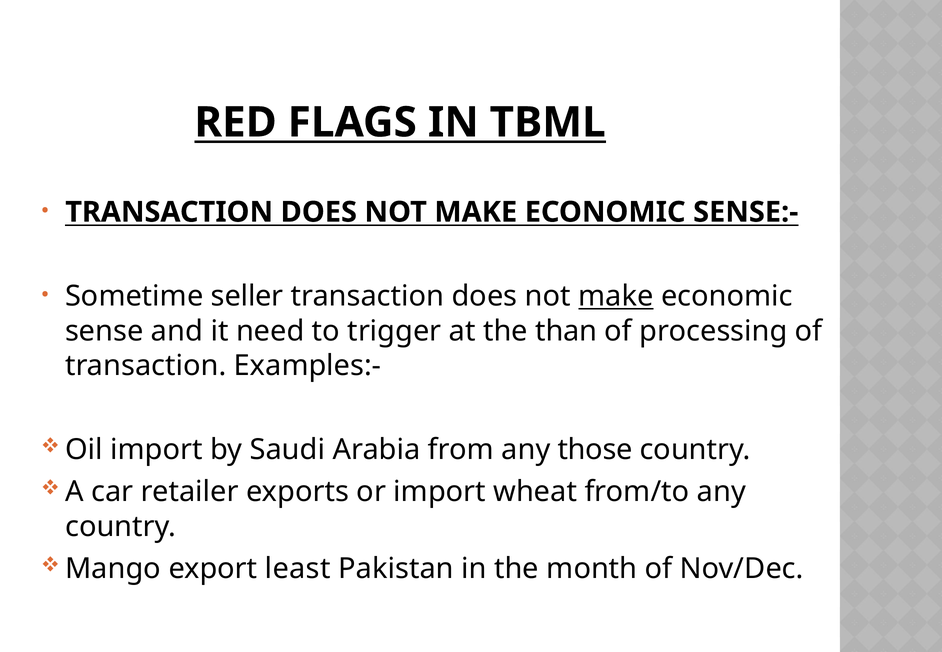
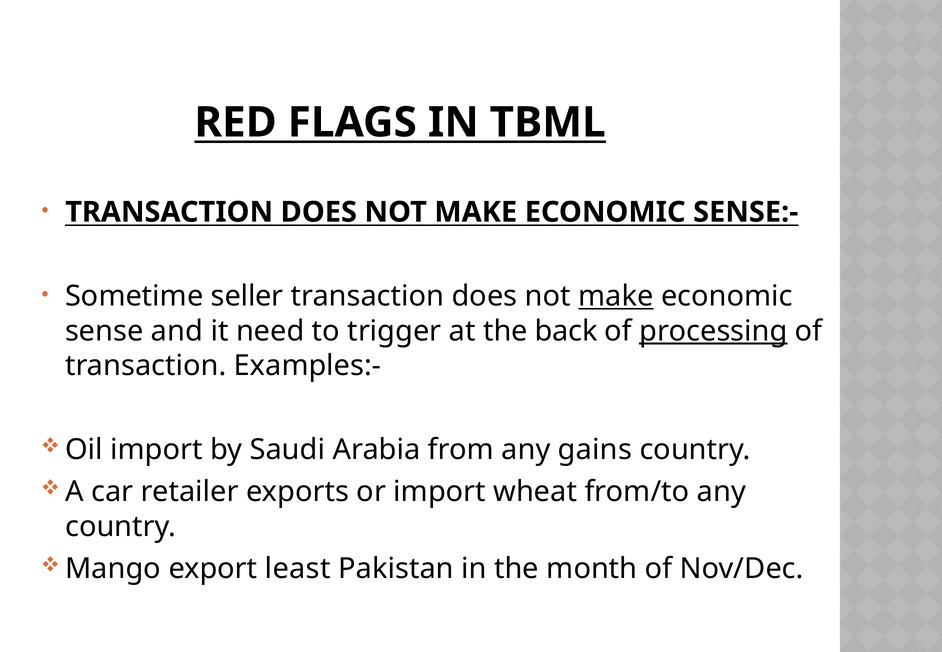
than: than -> back
processing underline: none -> present
those: those -> gains
